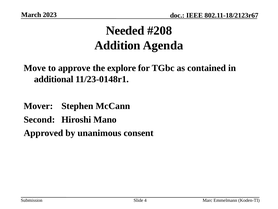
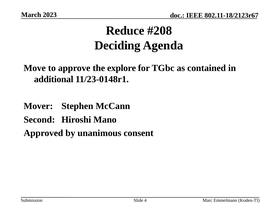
Needed: Needed -> Reduce
Addition: Addition -> Deciding
